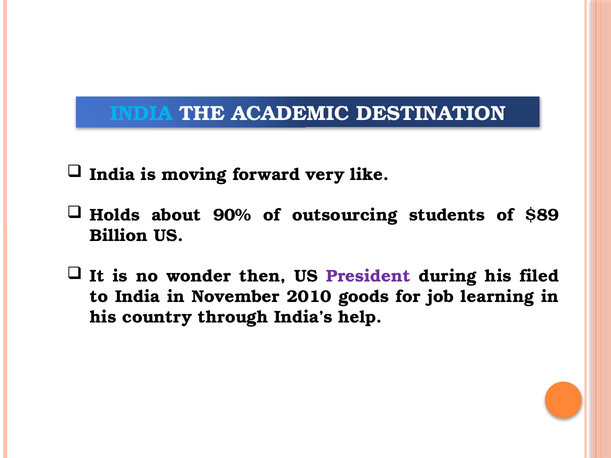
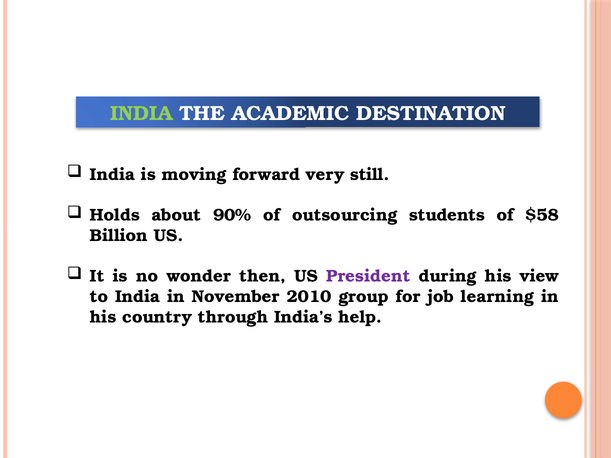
INDIA at (141, 113) colour: light blue -> light green
like: like -> still
$89: $89 -> $58
filed: filed -> view
goods: goods -> group
